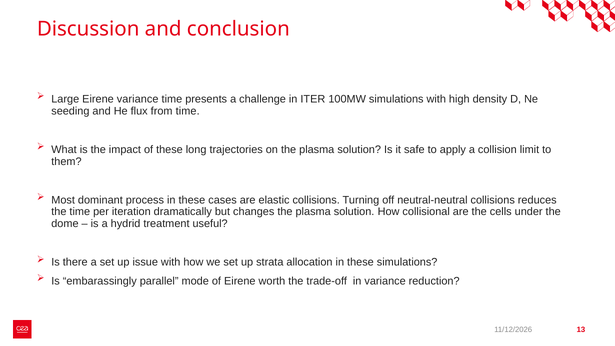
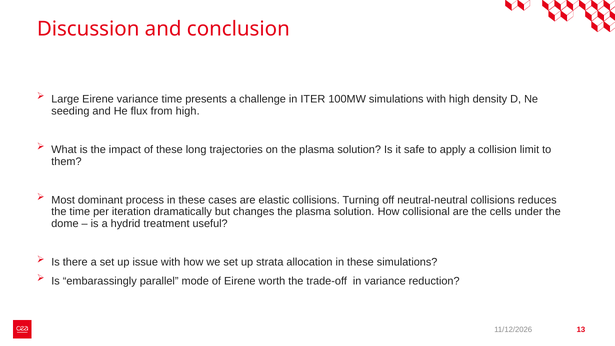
from time: time -> high
